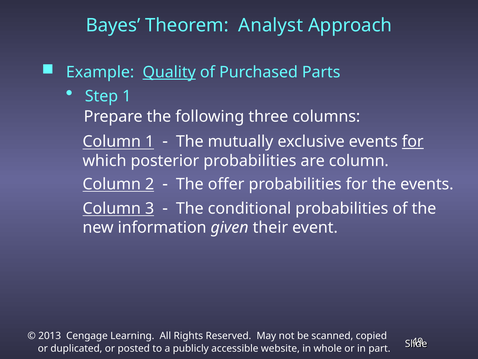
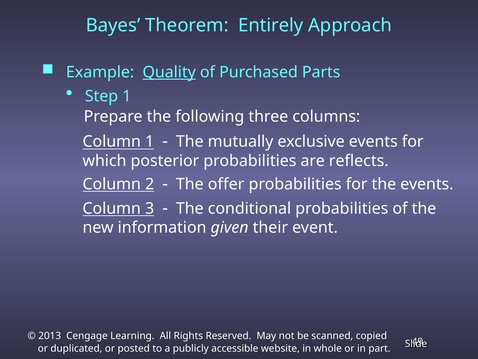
Analyst: Analyst -> Entirely
for at (413, 141) underline: present -> none
are column: column -> reflects
